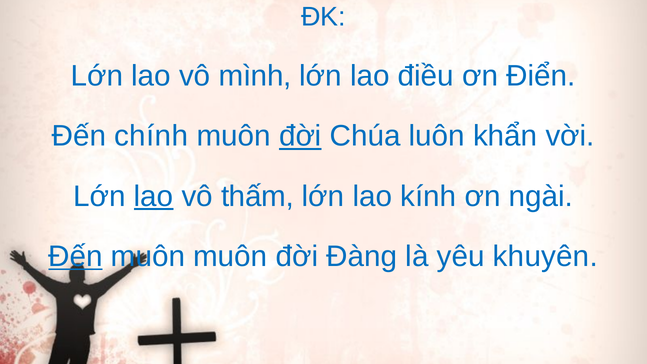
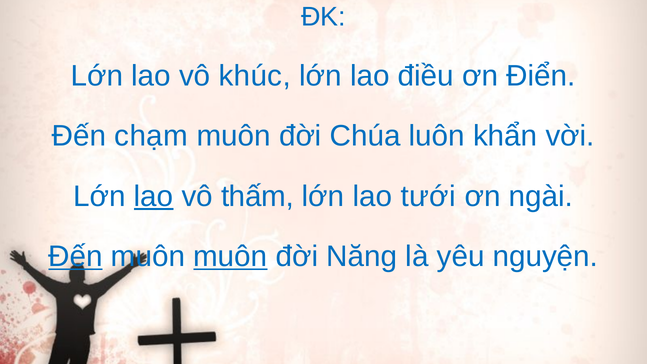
mình: mình -> khúc
chính: chính -> chạm
đời at (300, 136) underline: present -> none
kính: kính -> tưới
muôn at (230, 257) underline: none -> present
Đàng: Đàng -> Năng
khuyên: khuyên -> nguyện
